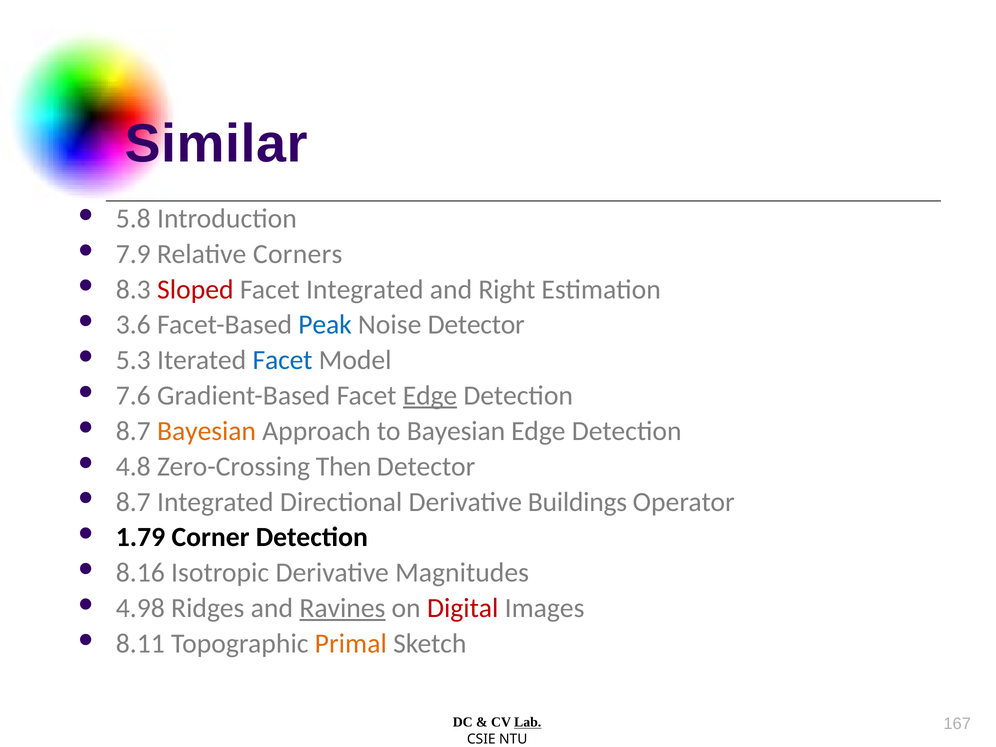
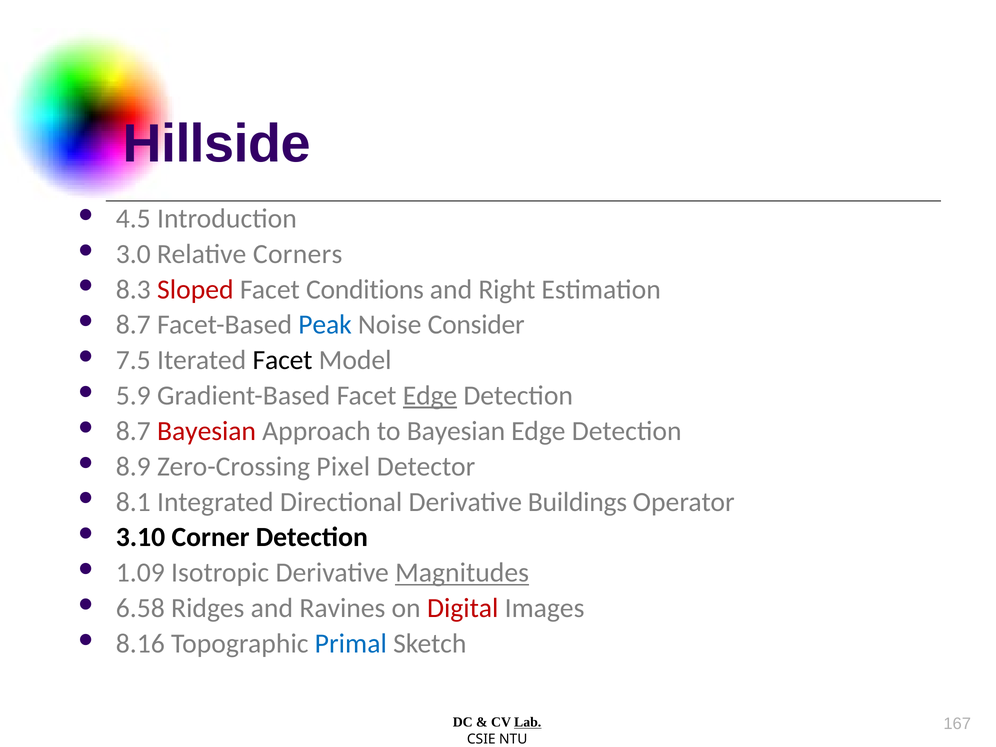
Similar: Similar -> Hillside
5.8: 5.8 -> 4.5
7.9: 7.9 -> 3.0
Facet Integrated: Integrated -> Conditions
3.6 at (133, 325): 3.6 -> 8.7
Noise Detector: Detector -> Consider
5.3: 5.3 -> 7.5
Facet at (282, 360) colour: blue -> black
7.6: 7.6 -> 5.9
Bayesian at (207, 431) colour: orange -> red
4.8: 4.8 -> 8.9
Then: Then -> Pixel
8.7 at (133, 502): 8.7 -> 8.1
1.79: 1.79 -> 3.10
8.16: 8.16 -> 1.09
Magnitudes underline: none -> present
4.98: 4.98 -> 6.58
Ravines underline: present -> none
8.11: 8.11 -> 8.16
Primal colour: orange -> blue
